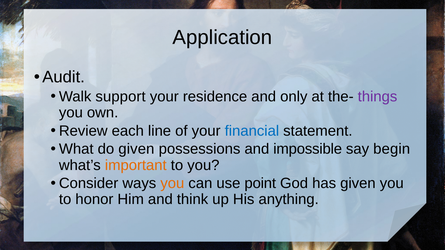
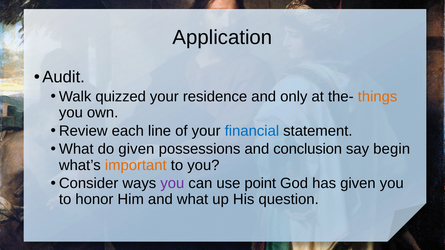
support: support -> quizzed
things colour: purple -> orange
impossible: impossible -> conclusion
you at (172, 184) colour: orange -> purple
and think: think -> what
anything: anything -> question
